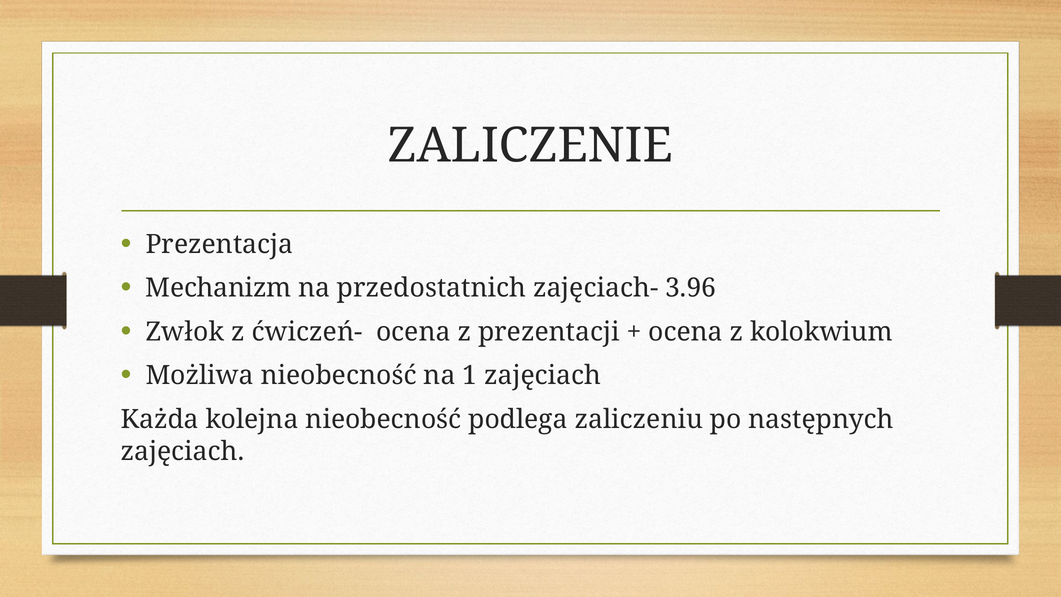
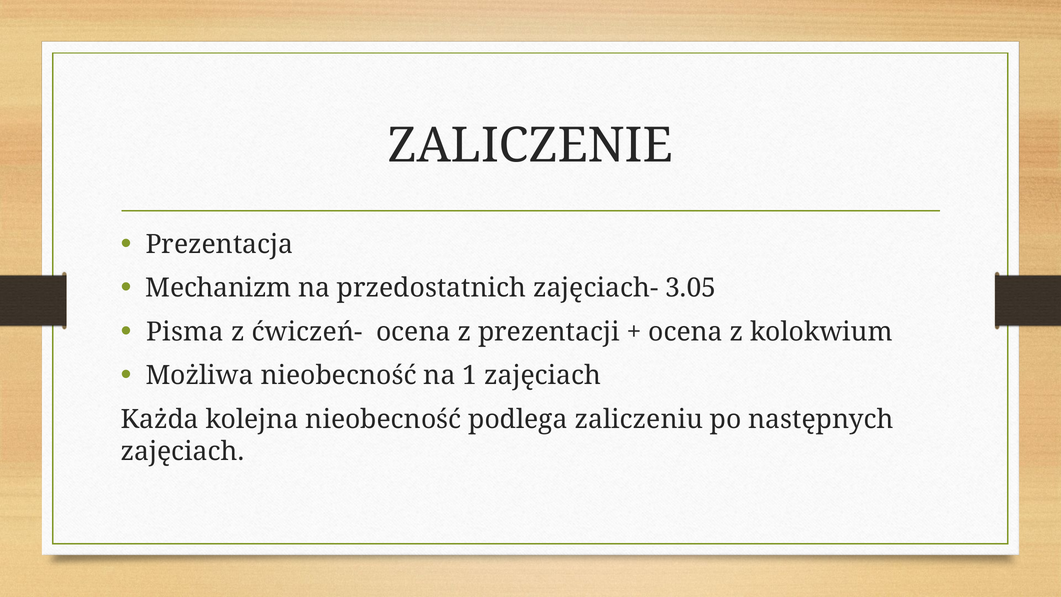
3.96: 3.96 -> 3.05
Zwłok: Zwłok -> Pisma
